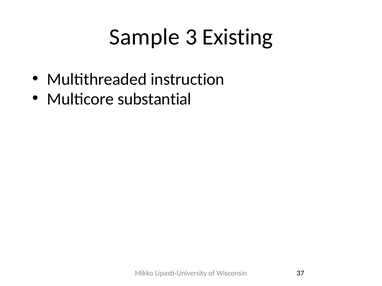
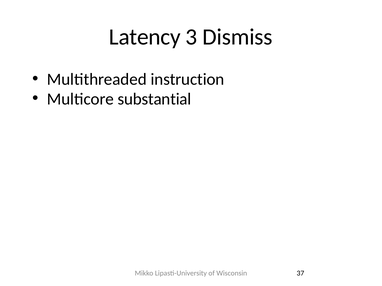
Sample: Sample -> Latency
Existing: Existing -> Dismiss
